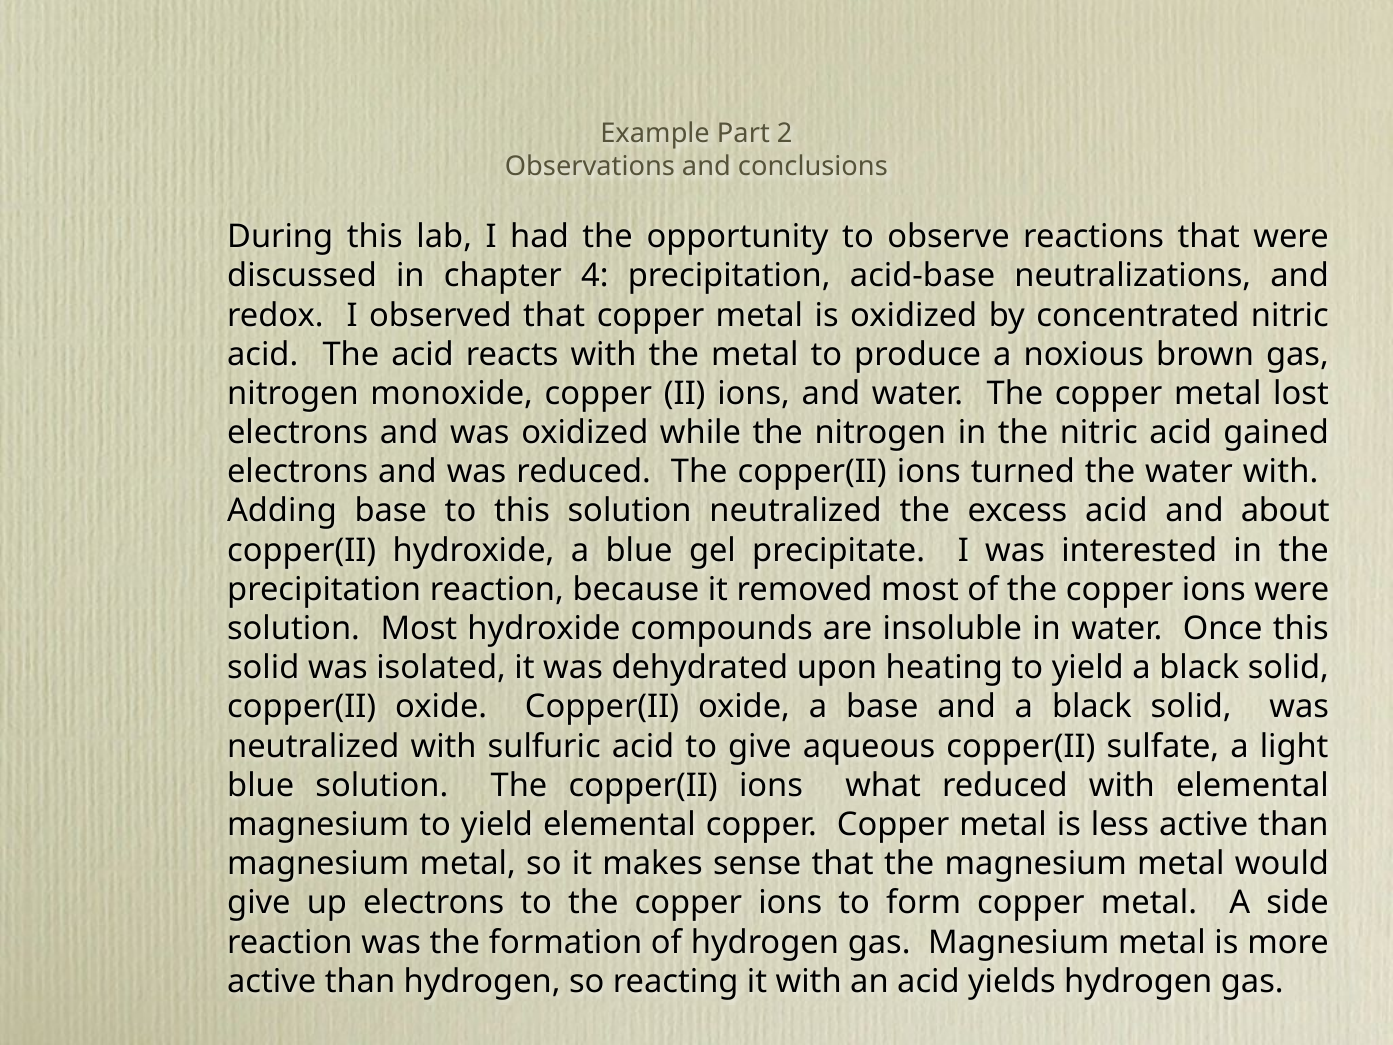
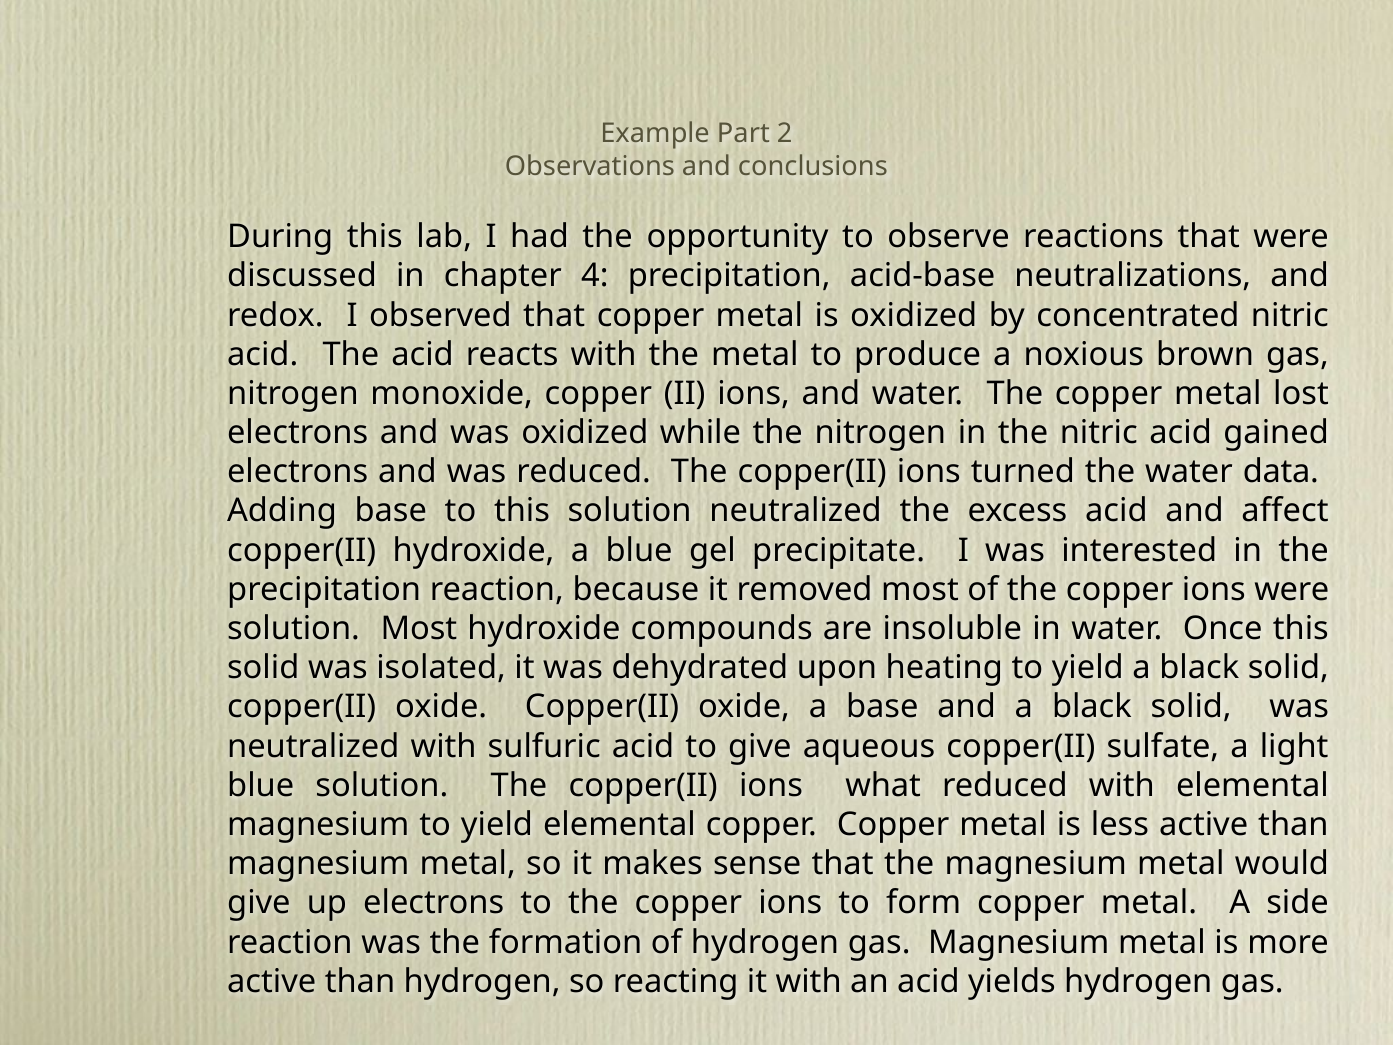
water with: with -> data
about: about -> affect
